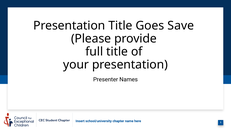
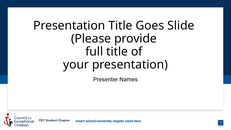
Save: Save -> Slide
